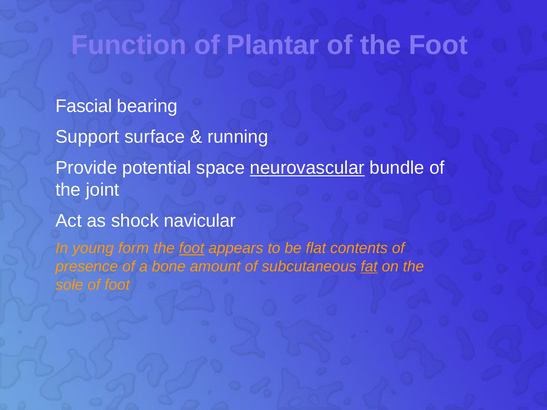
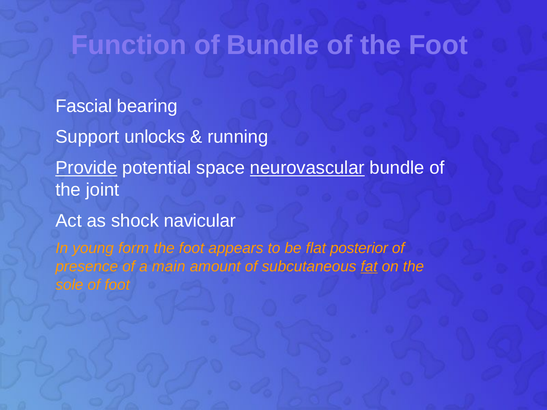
of Plantar: Plantar -> Bundle
surface: surface -> unlocks
Provide underline: none -> present
foot at (192, 248) underline: present -> none
contents: contents -> posterior
bone: bone -> main
